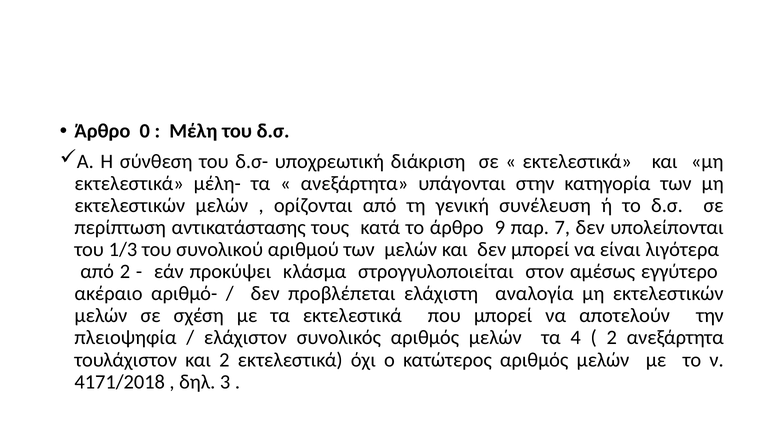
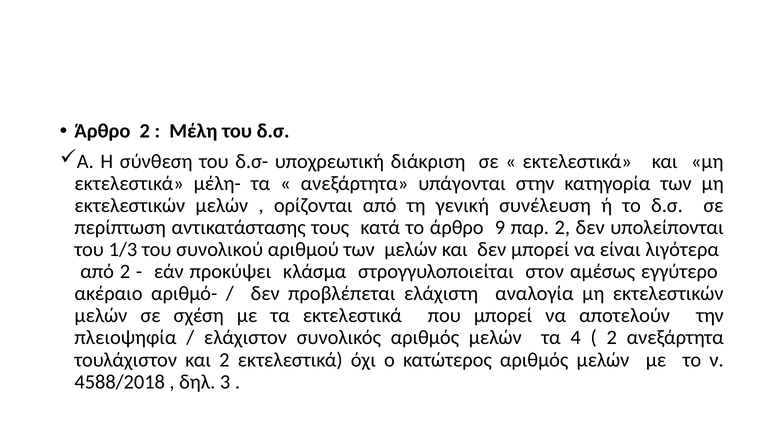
Άρθρο 0: 0 -> 2
παρ 7: 7 -> 2
4171/2018: 4171/2018 -> 4588/2018
